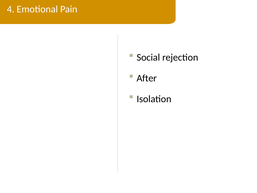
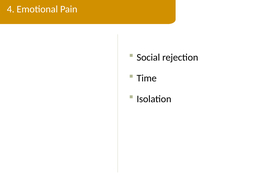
After: After -> Time
